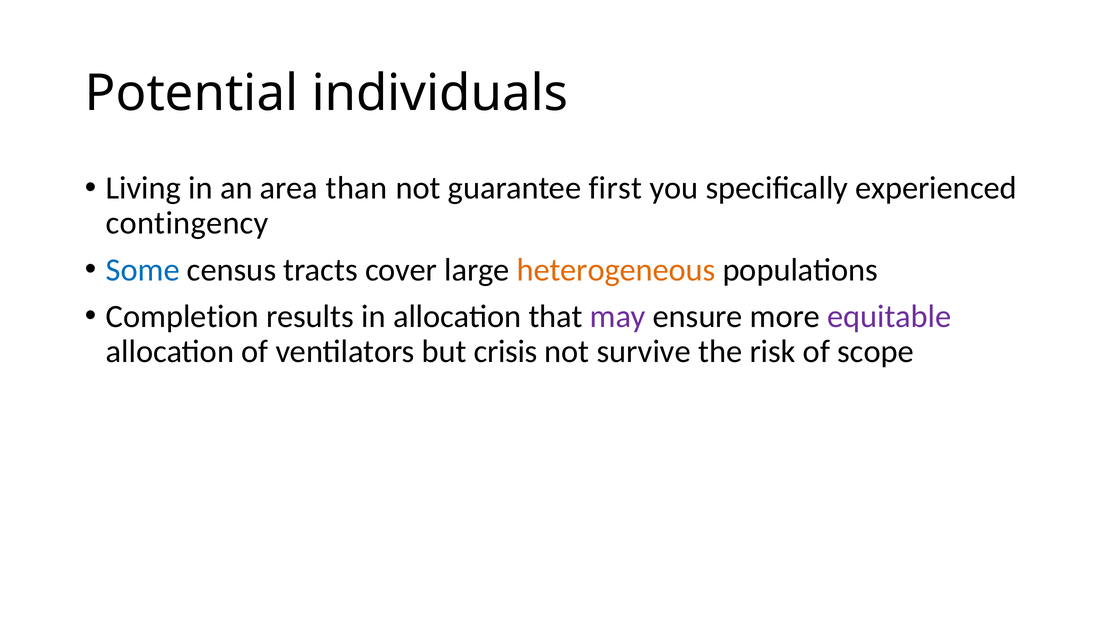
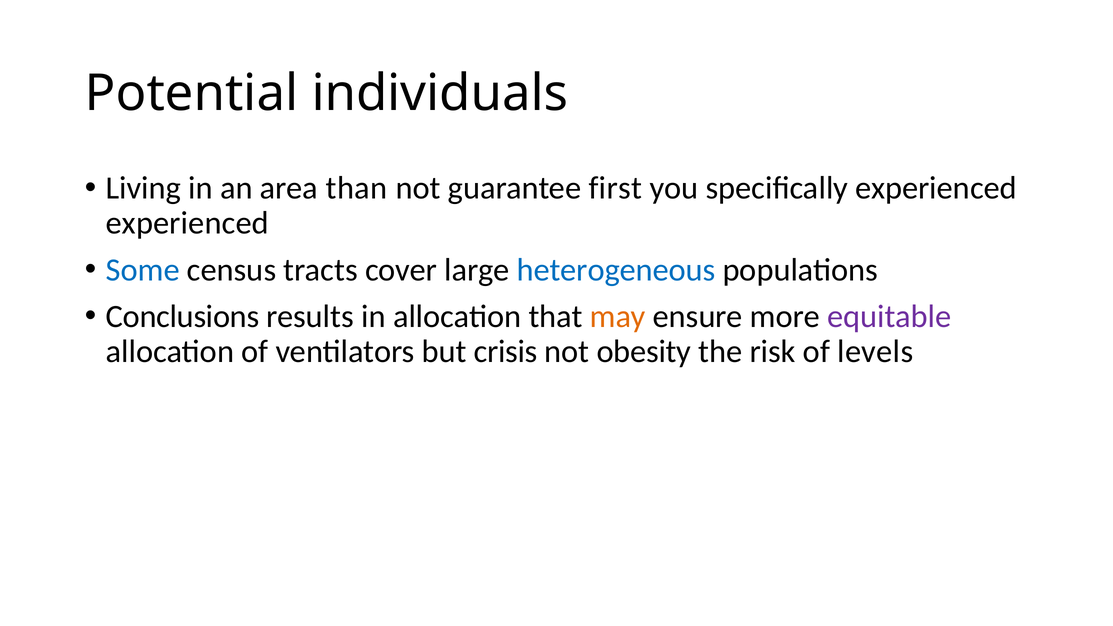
contingency at (187, 223): contingency -> experienced
heterogeneous colour: orange -> blue
Completion: Completion -> Conclusions
may colour: purple -> orange
survive: survive -> obesity
scope: scope -> levels
